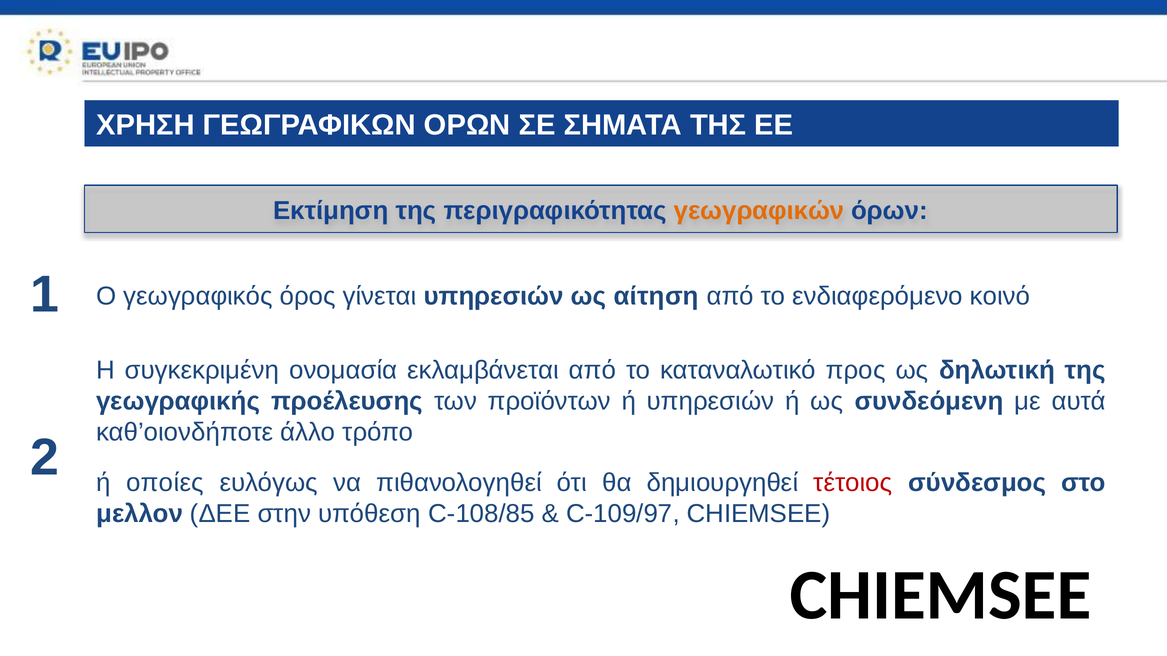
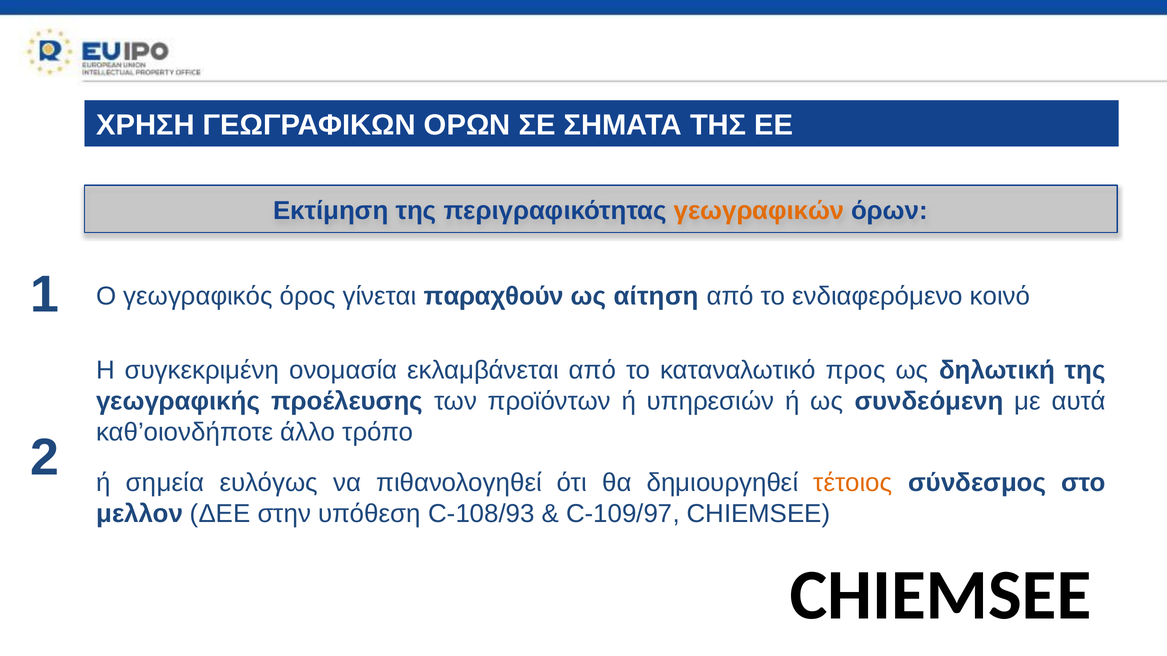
γίνεται υπηρεσιών: υπηρεσιών -> παραχθούν
οποίες: οποίες -> σημεία
τέτοιος colour: red -> orange
C-108/85: C-108/85 -> C-108/93
